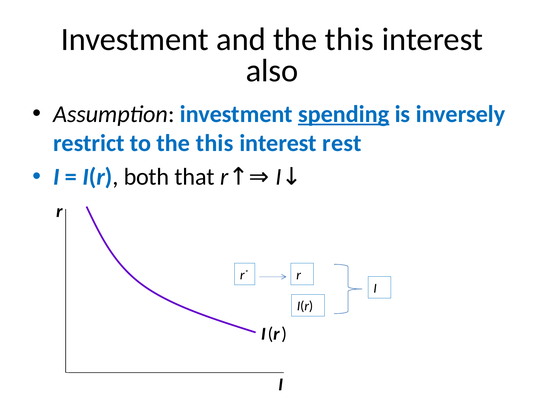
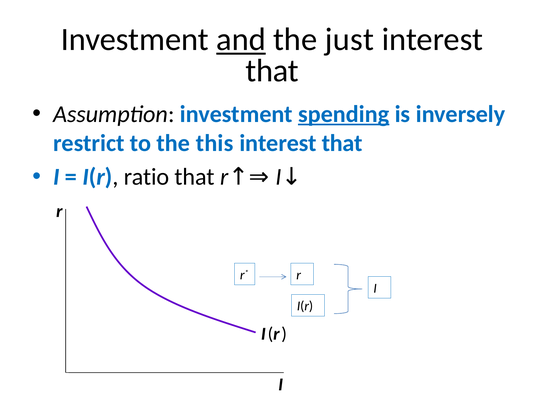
and underline: none -> present
this at (349, 40): this -> just
also at (272, 71): also -> that
rest at (342, 143): rest -> that
both: both -> ratio
